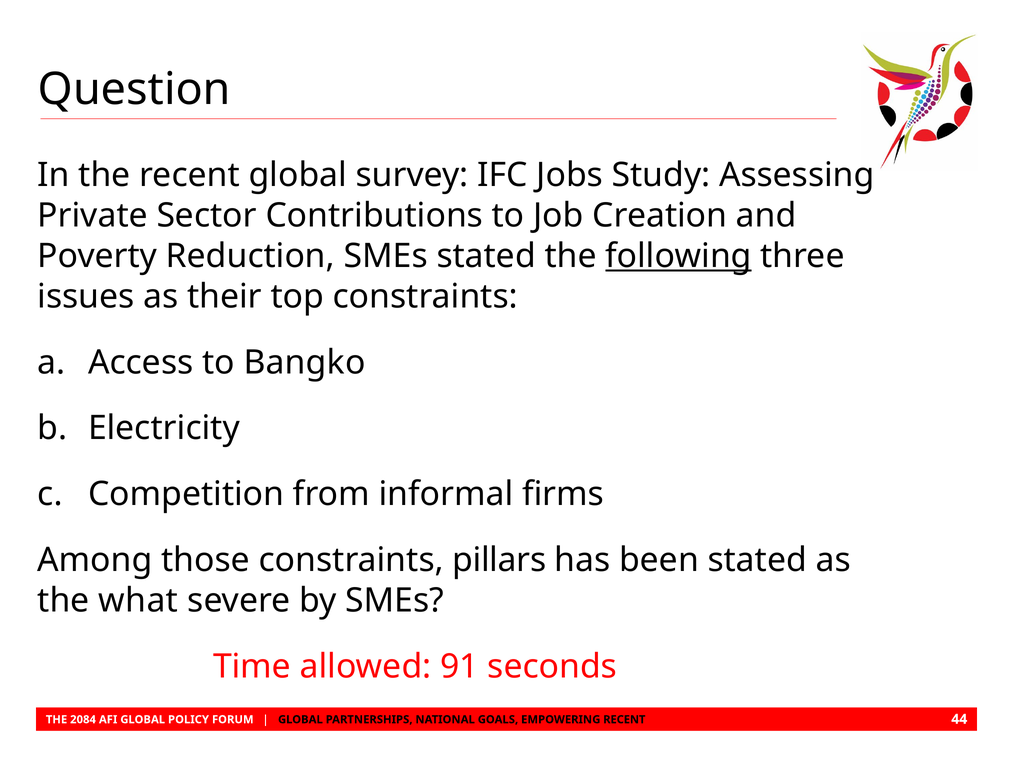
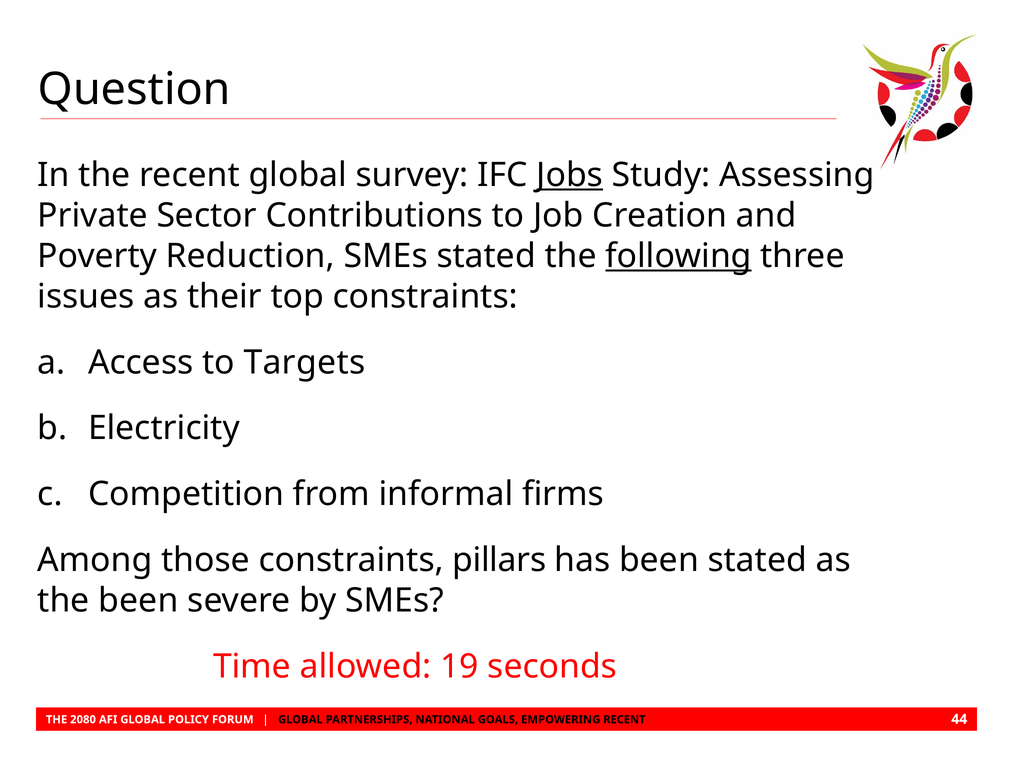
Jobs underline: none -> present
Bangko: Bangko -> Targets
the what: what -> been
91: 91 -> 19
2084: 2084 -> 2080
